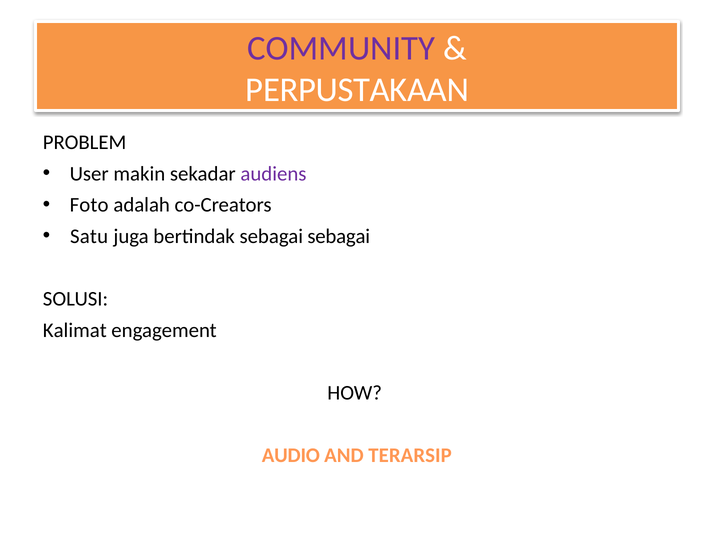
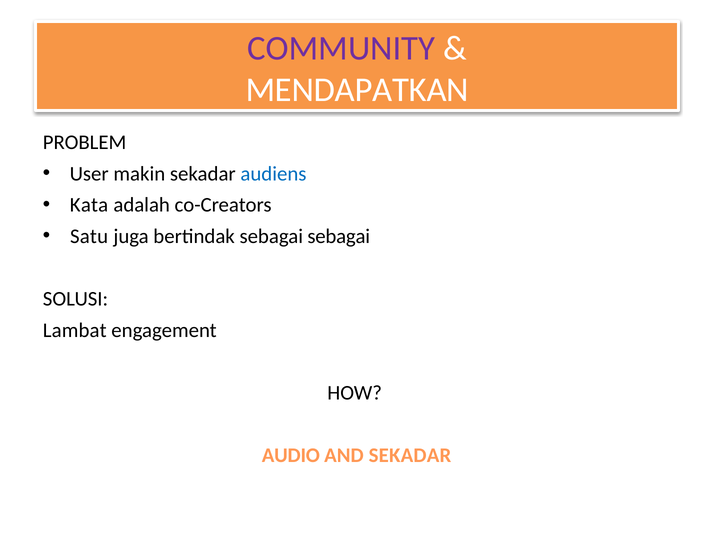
PERPUSTAKAAN: PERPUSTAKAAN -> MENDAPATKAN
audiens colour: purple -> blue
Foto: Foto -> Kata
Kalimat: Kalimat -> Lambat
AND TERARSIP: TERARSIP -> SEKADAR
